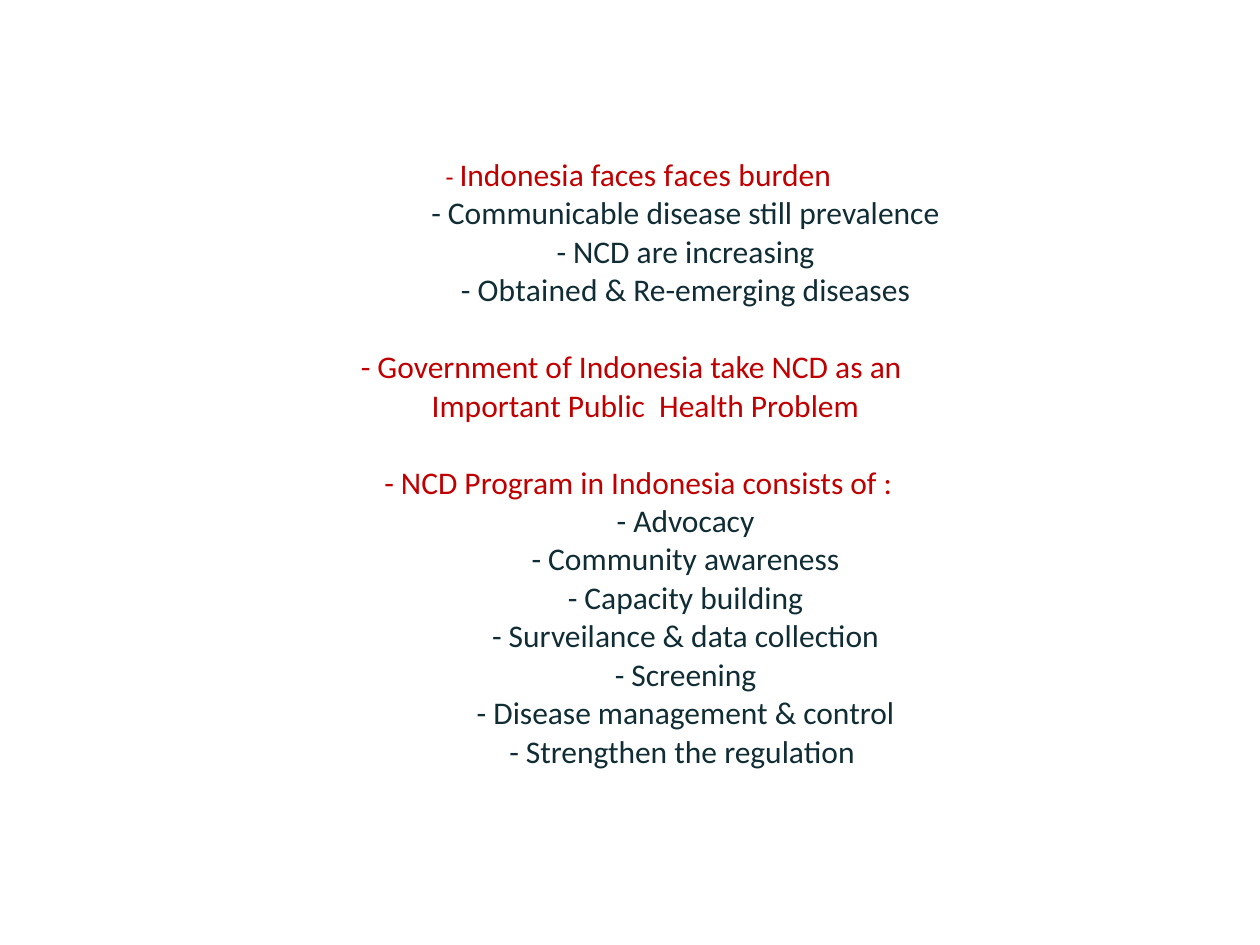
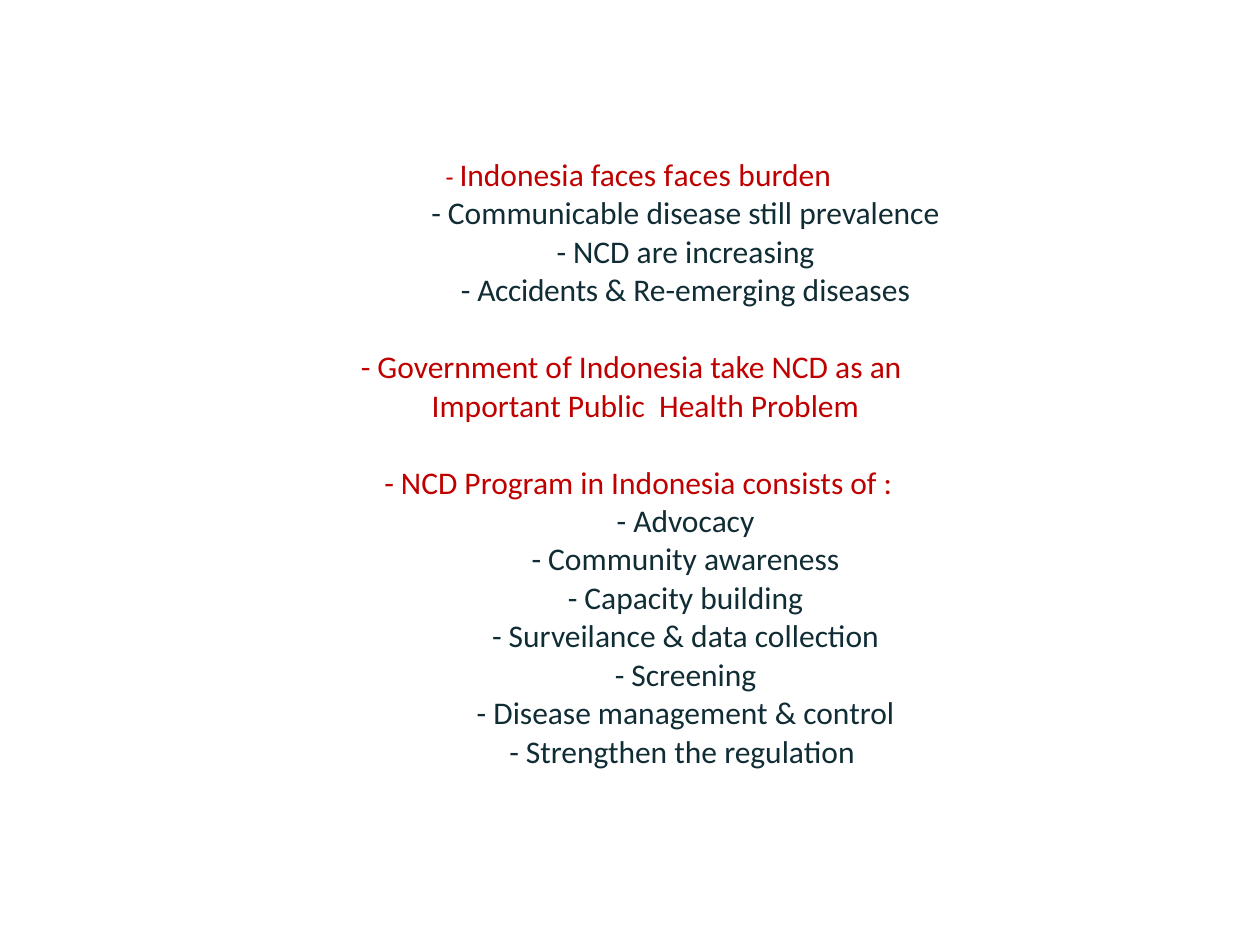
Obtained: Obtained -> Accidents
